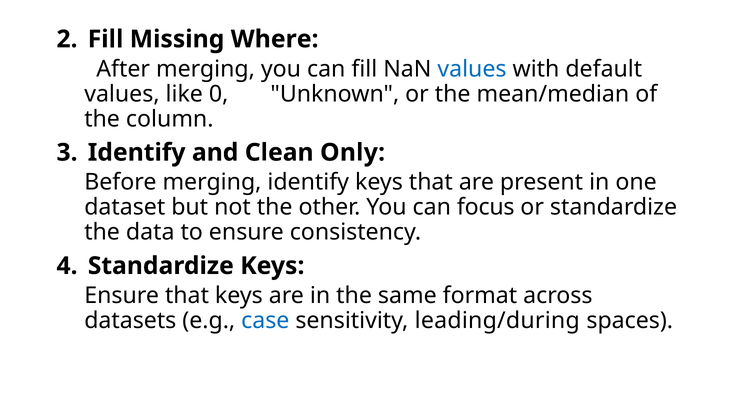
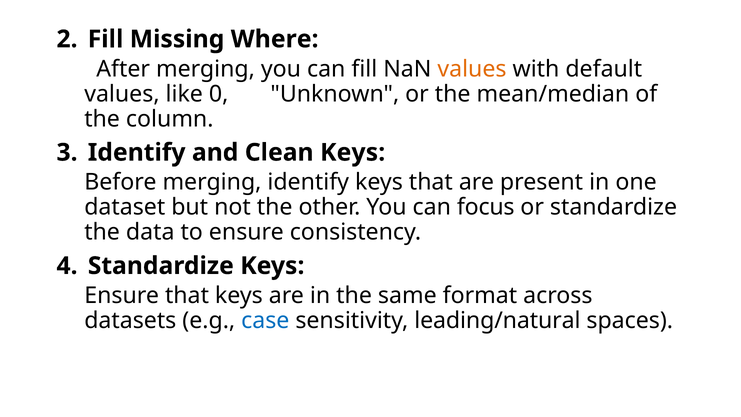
values at (472, 69) colour: blue -> orange
Clean Only: Only -> Keys
leading/during: leading/during -> leading/natural
